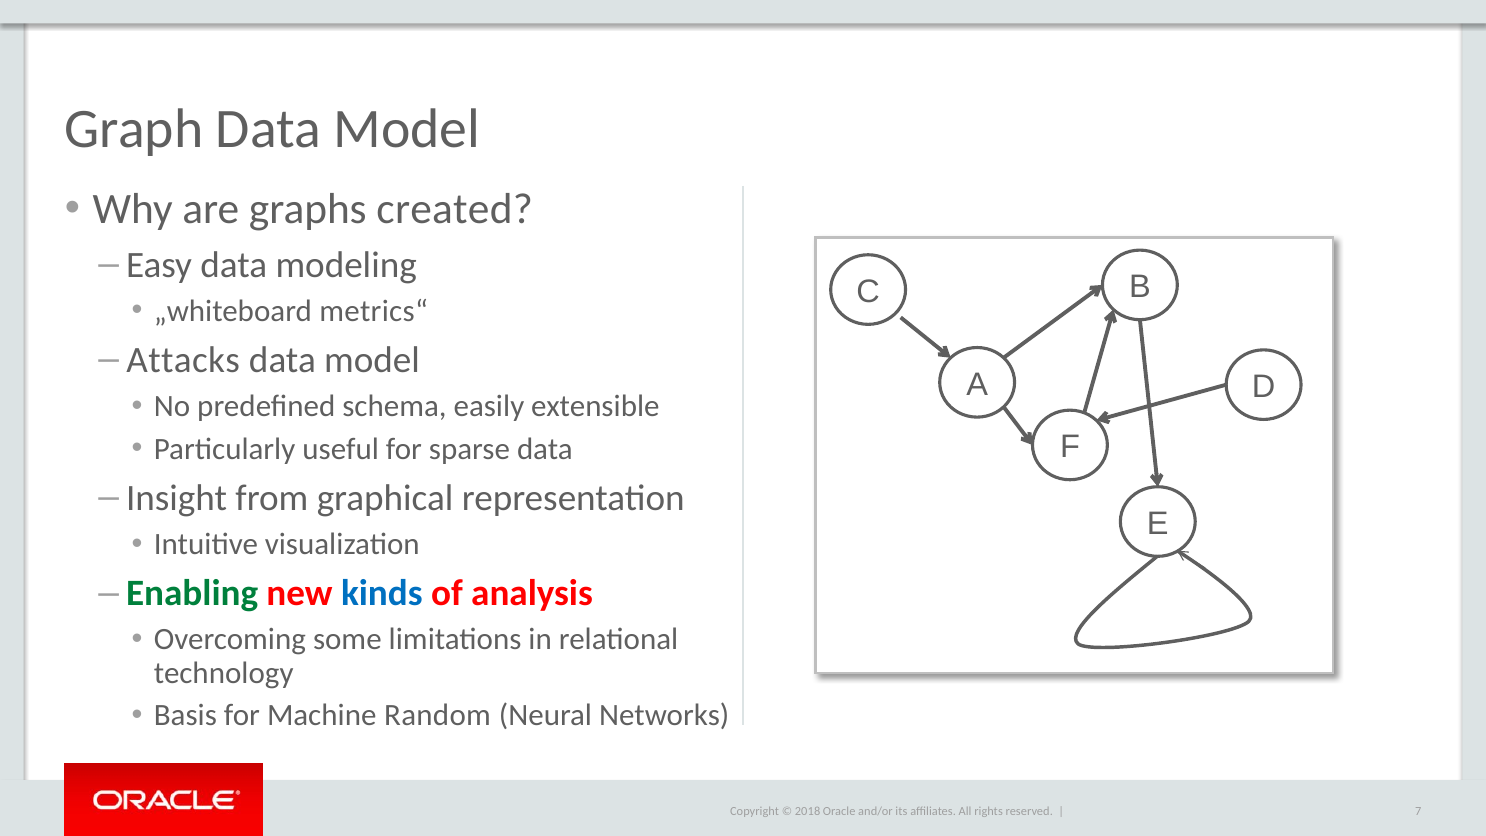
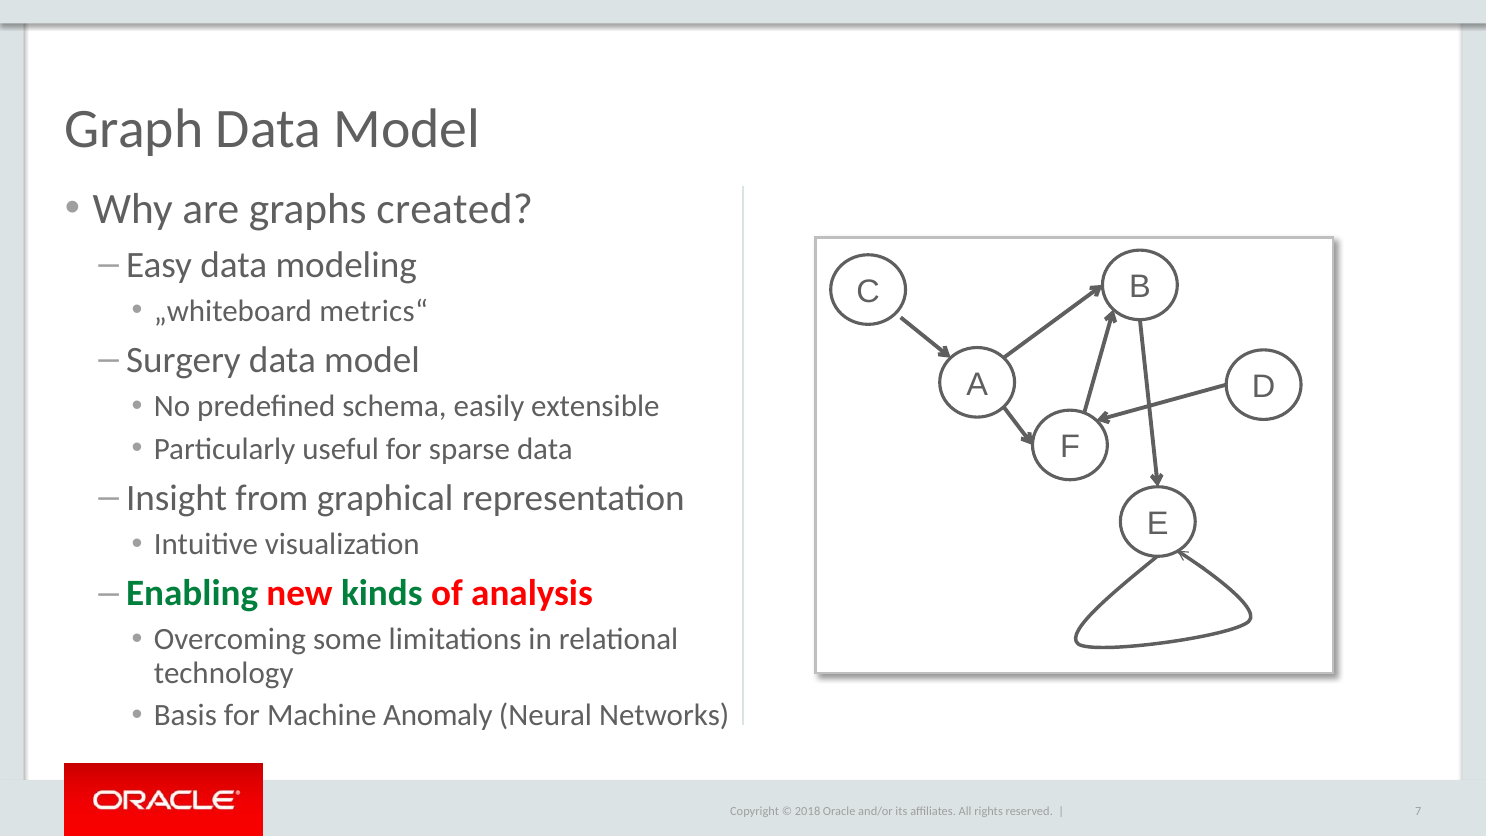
Attacks: Attacks -> Surgery
kinds colour: blue -> green
Random: Random -> Anomaly
